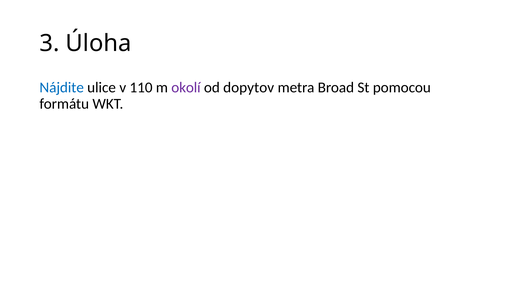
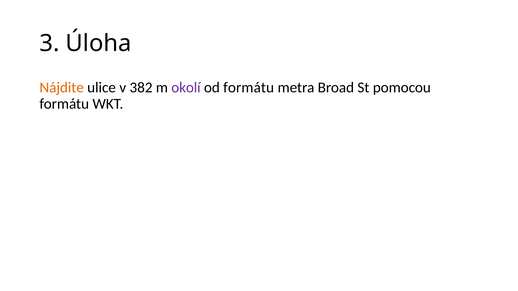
Nájdite colour: blue -> orange
110: 110 -> 382
od dopytov: dopytov -> formátu
